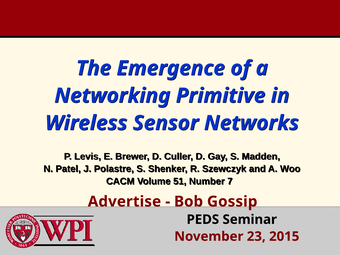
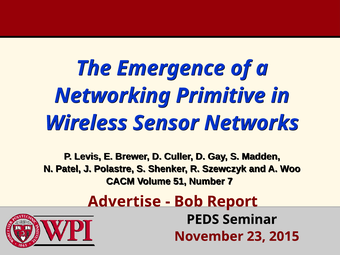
Gossip: Gossip -> Report
